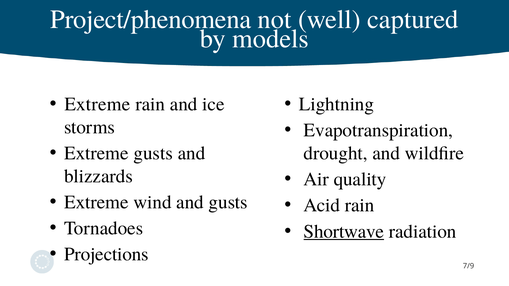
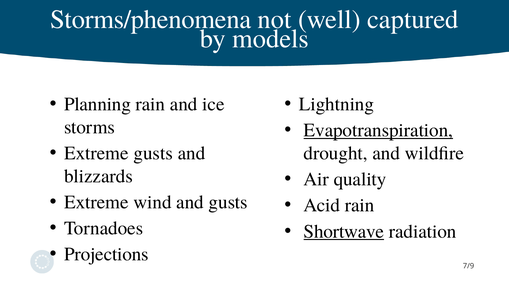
Project/phenomena: Project/phenomena -> Storms/phenomena
Extreme at (97, 104): Extreme -> Planning
Evapotranspiration underline: none -> present
